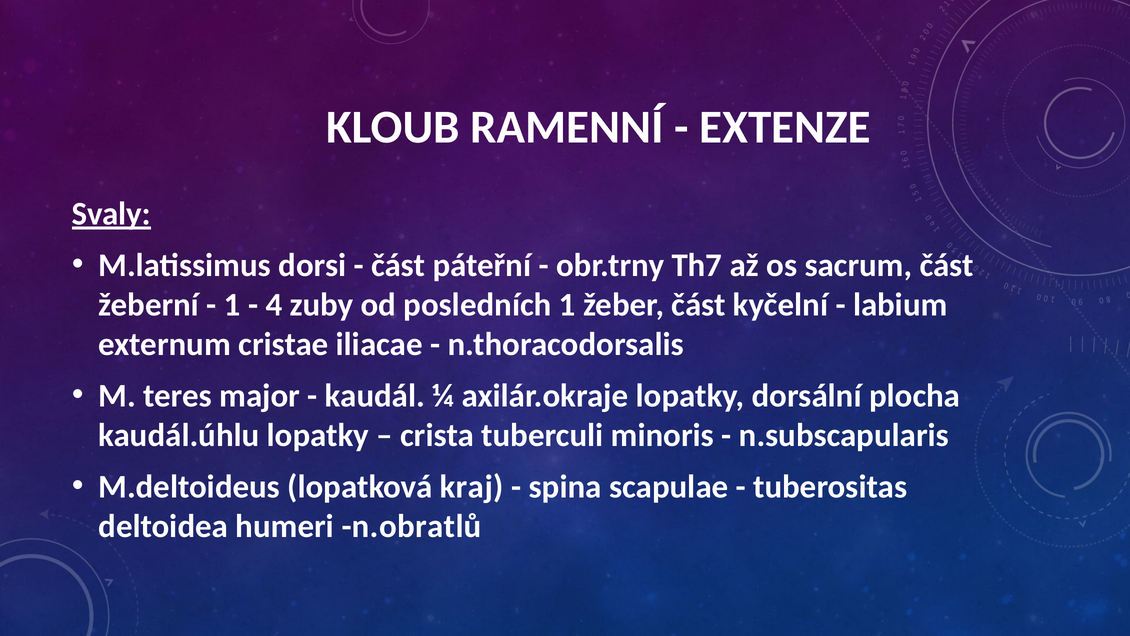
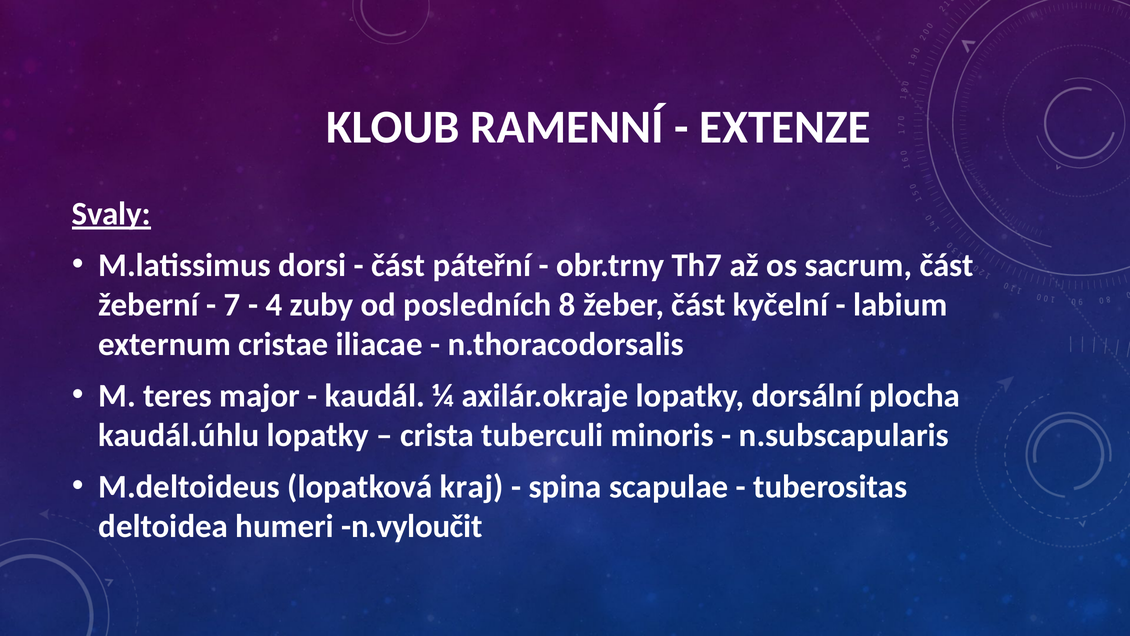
1 at (232, 305): 1 -> 7
posledních 1: 1 -> 8
n.obratlů: n.obratlů -> n.vyloučit
